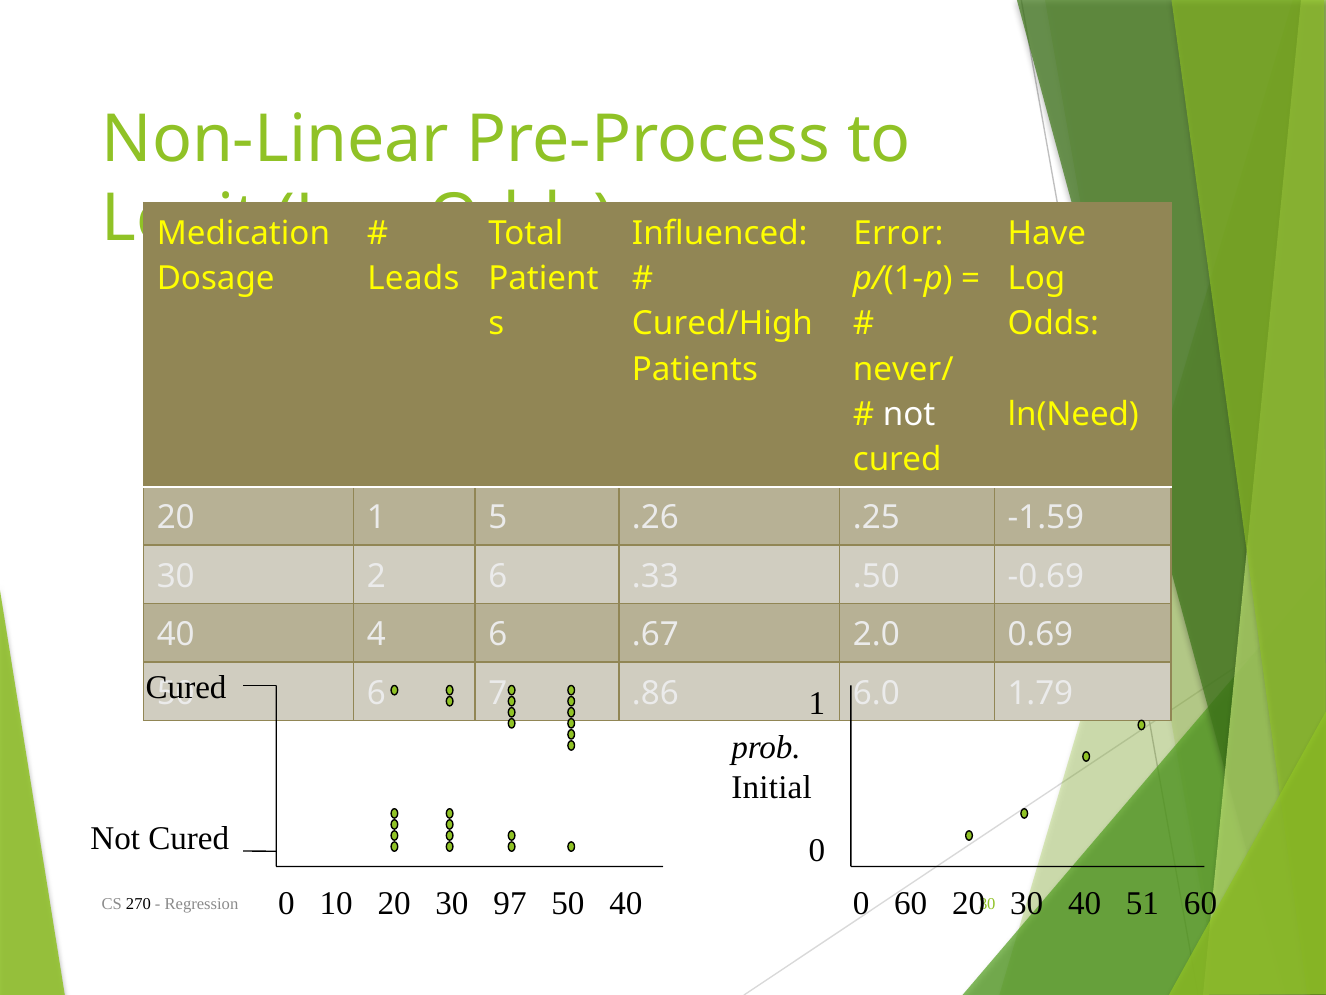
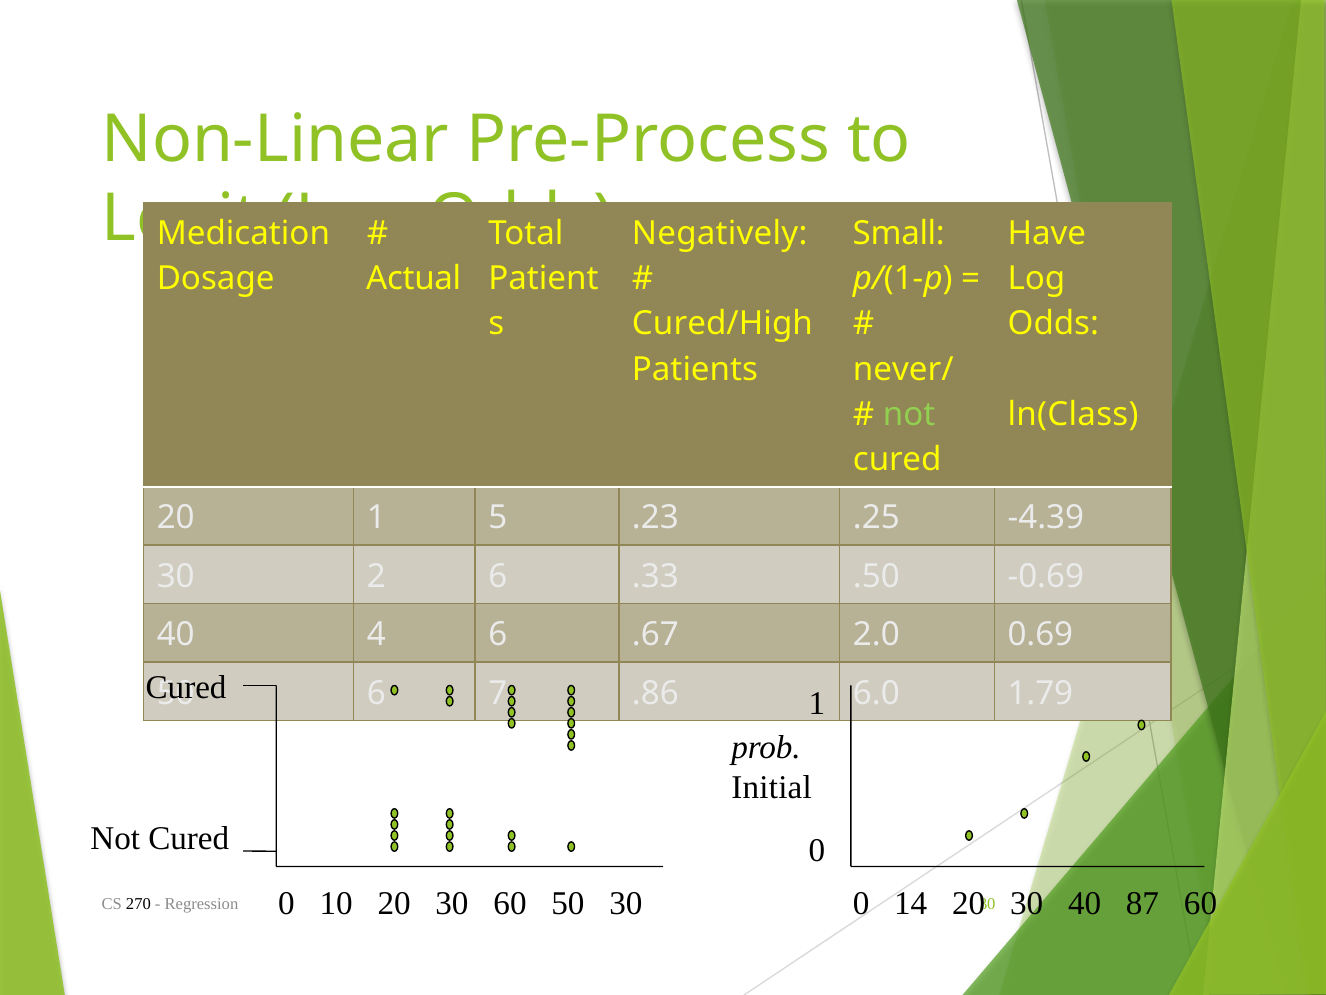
Influenced: Influenced -> Negatively
Error: Error -> Small
Leads: Leads -> Actual
not at (909, 414) colour: white -> light green
ln(Need: ln(Need -> ln(Class
.26: .26 -> .23
-1.59: -1.59 -> -4.39
30 97: 97 -> 60
50 40: 40 -> 30
0 60: 60 -> 14
51: 51 -> 87
